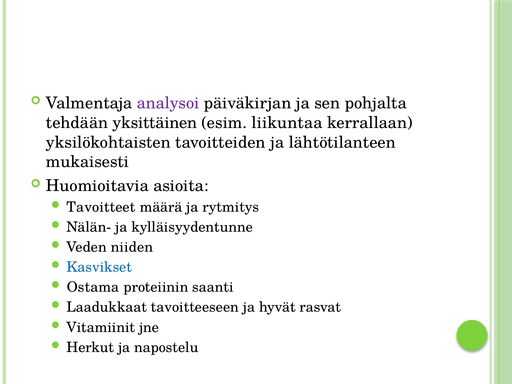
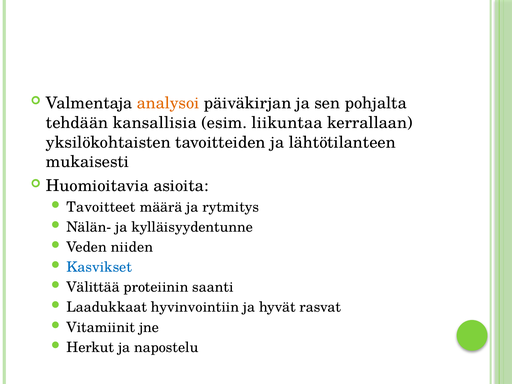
analysoi colour: purple -> orange
yksittäinen: yksittäinen -> kansallisia
Ostama: Ostama -> Välittää
tavoitteeseen: tavoitteeseen -> hyvinvointiin
